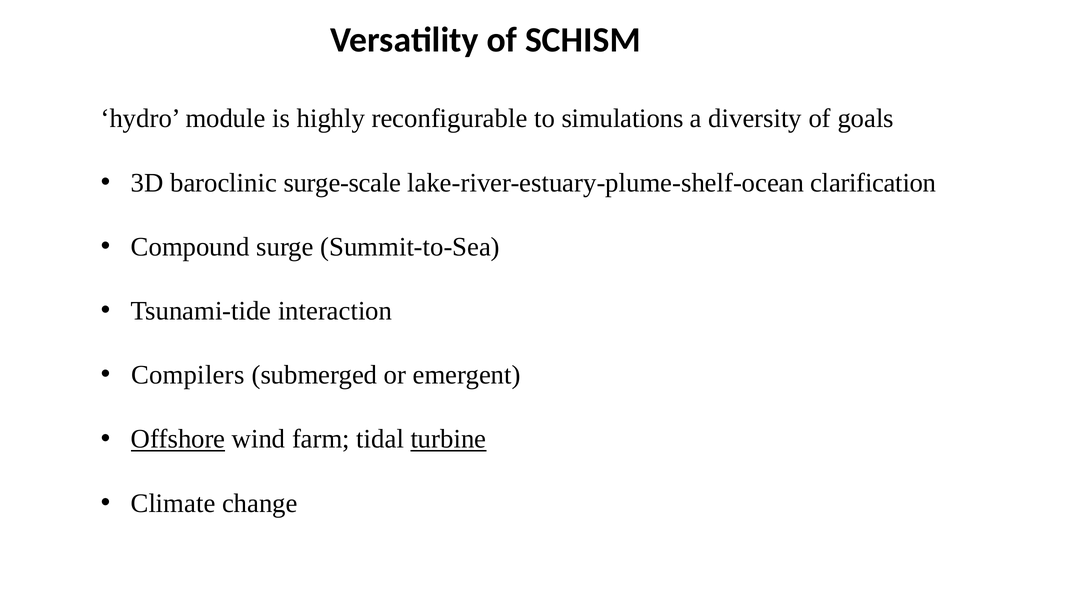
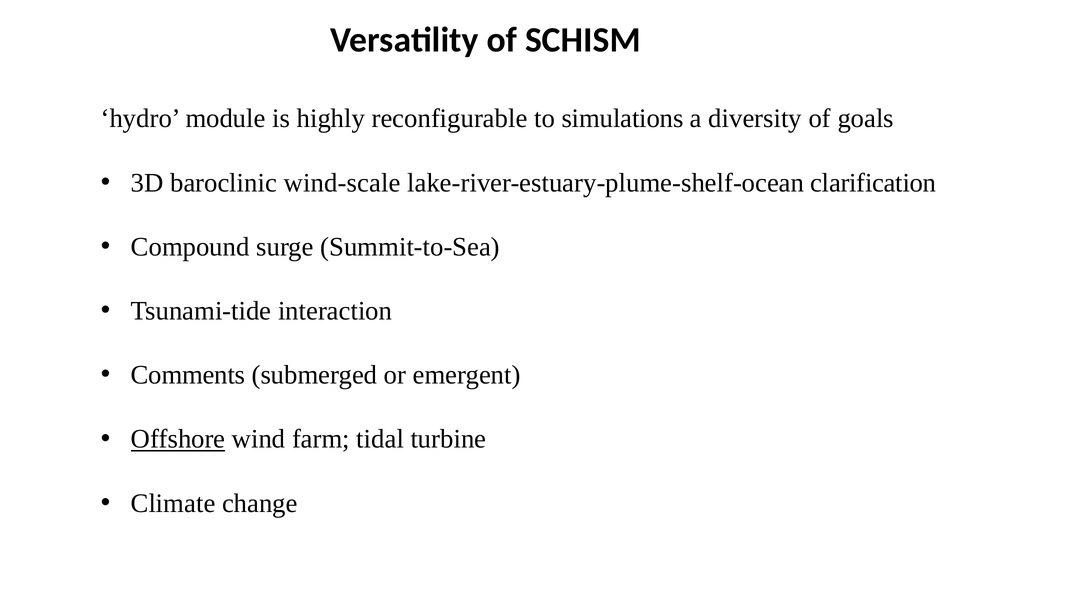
surge-scale: surge-scale -> wind-scale
Compilers: Compilers -> Comments
turbine underline: present -> none
